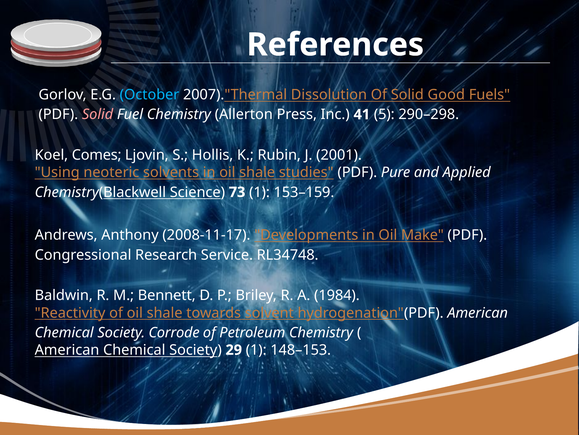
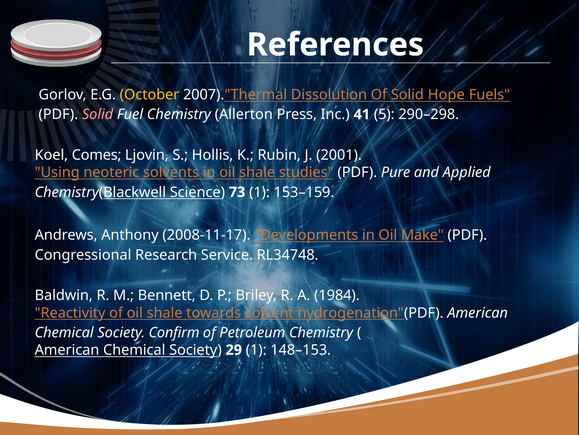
October colour: light blue -> yellow
Good: Good -> Hope
Corrode: Corrode -> Confirm
